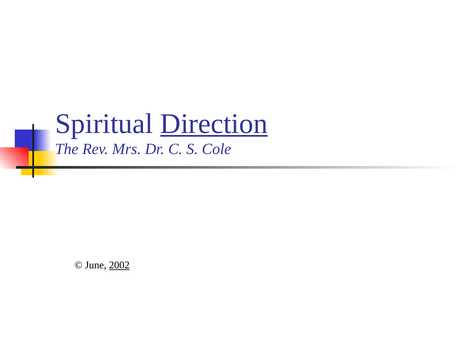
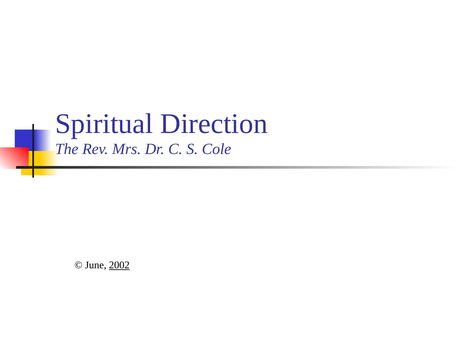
Direction underline: present -> none
